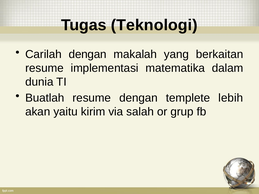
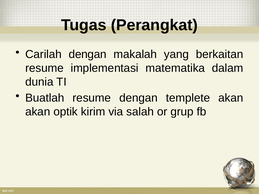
Teknologi: Teknologi -> Perangkat
templete lebih: lebih -> akan
yaitu: yaitu -> optik
